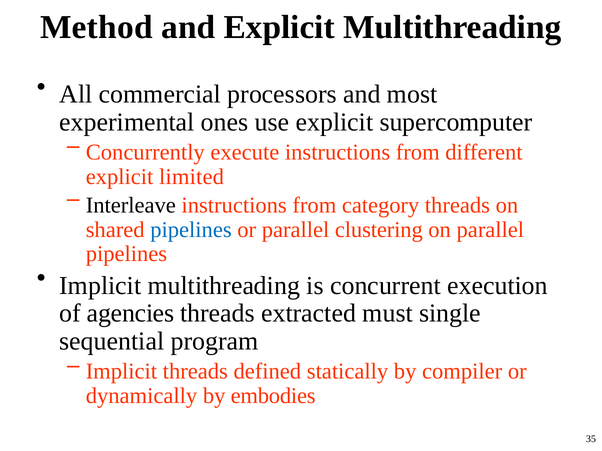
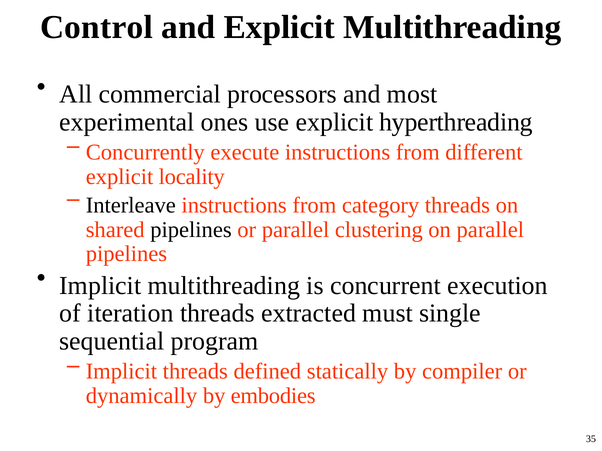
Method: Method -> Control
supercomputer: supercomputer -> hyperthreading
limited: limited -> locality
pipelines at (191, 230) colour: blue -> black
agencies: agencies -> iteration
